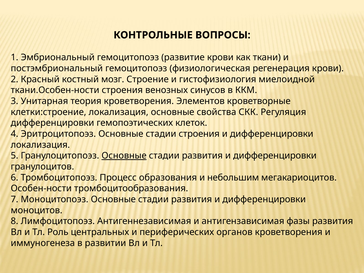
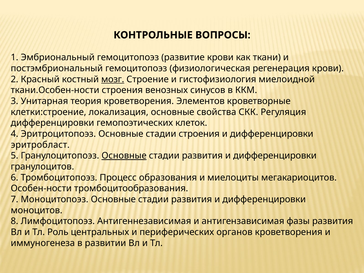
мозг underline: none -> present
локализация at (40, 145): локализация -> эритробласт
небольшим: небольшим -> миелоциты
